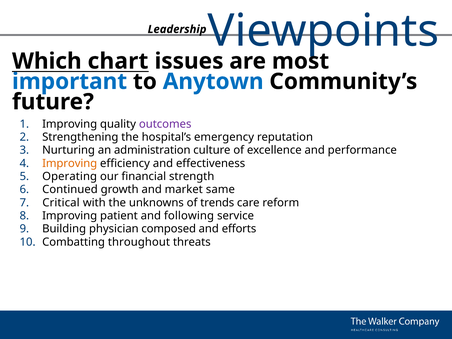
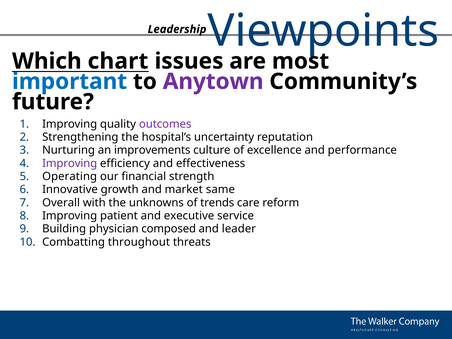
Anytown colour: blue -> purple
emergency: emergency -> uncertainty
administration: administration -> improvements
Improving at (70, 163) colour: orange -> purple
Continued: Continued -> Innovative
Critical: Critical -> Overall
following: following -> executive
efforts: efforts -> leader
